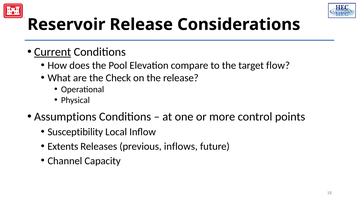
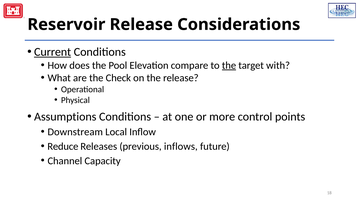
the at (229, 65) underline: none -> present
flow: flow -> with
Susceptibility: Susceptibility -> Downstream
Extents: Extents -> Reduce
